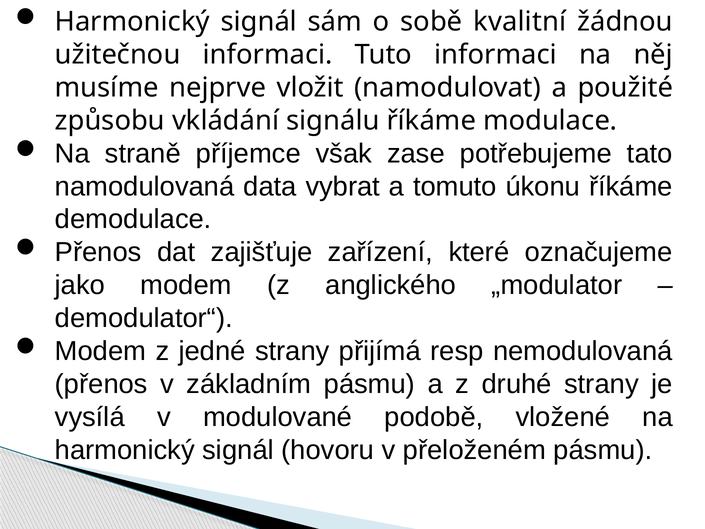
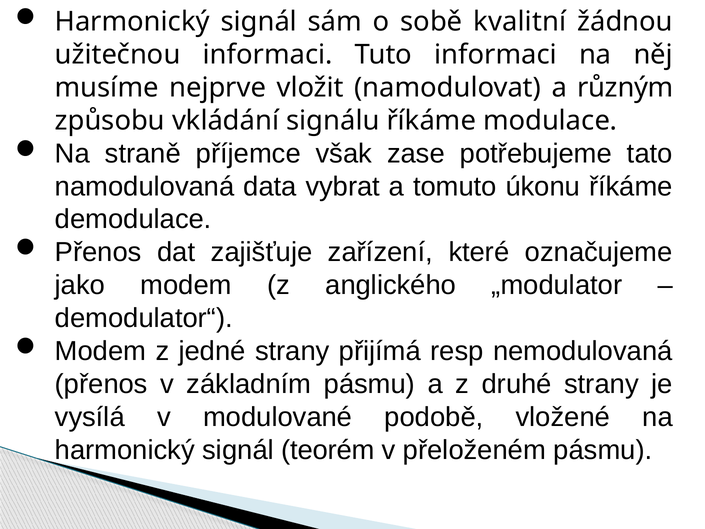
použité: použité -> různým
hovoru: hovoru -> teorém
